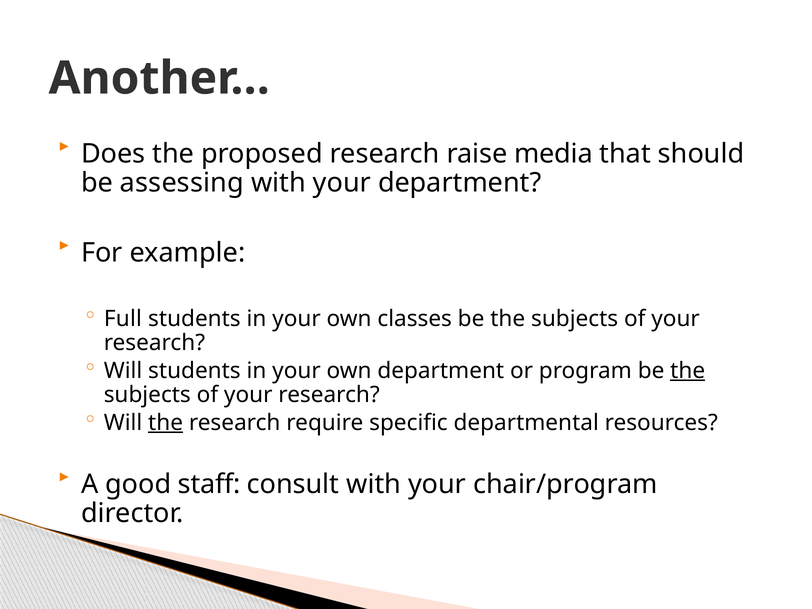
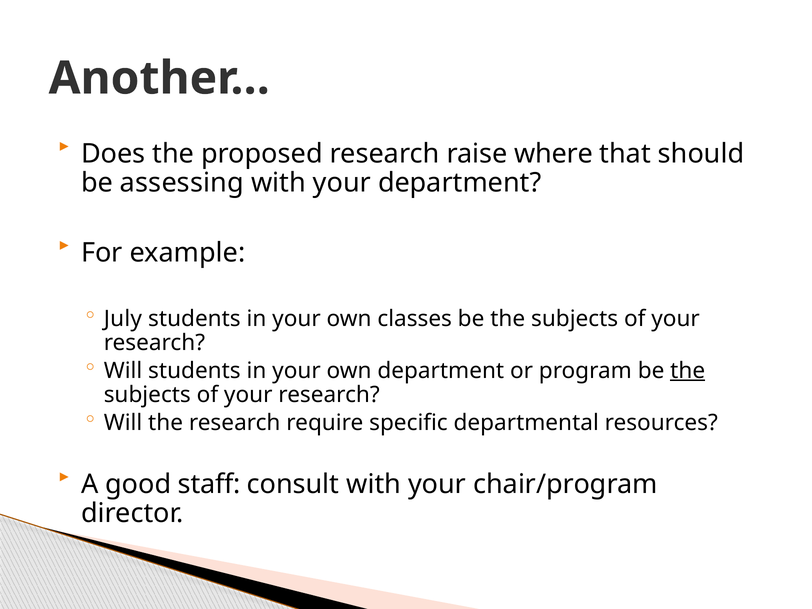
media: media -> where
Full: Full -> July
the at (166, 423) underline: present -> none
